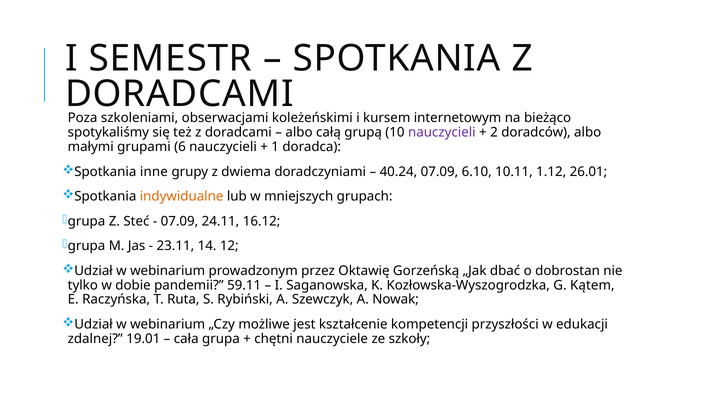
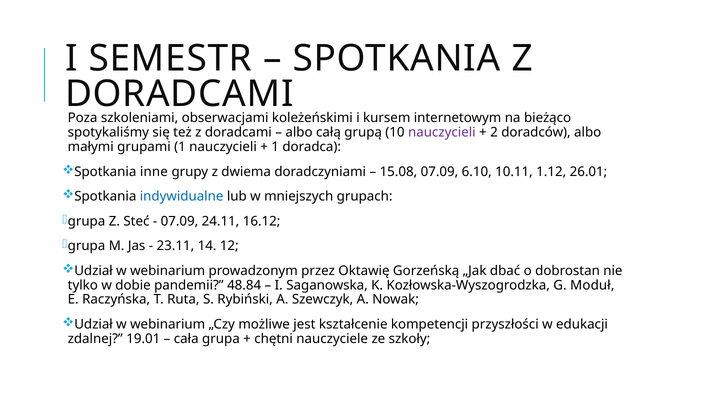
grupami 6: 6 -> 1
40.24: 40.24 -> 15.08
indywidualne colour: orange -> blue
59.11: 59.11 -> 48.84
Kątem: Kątem -> Moduł
